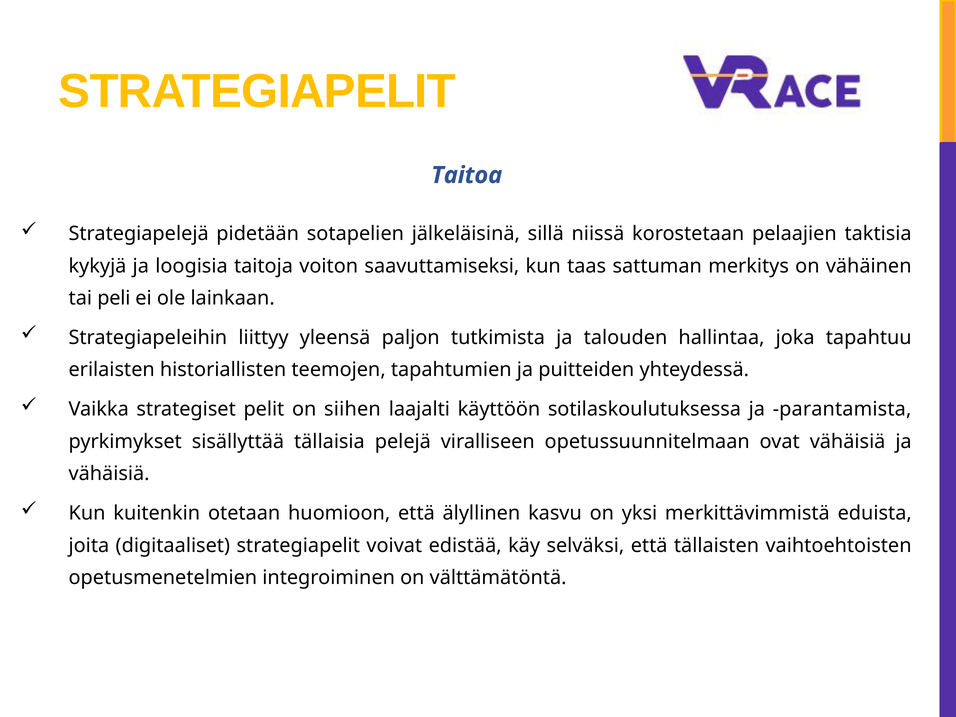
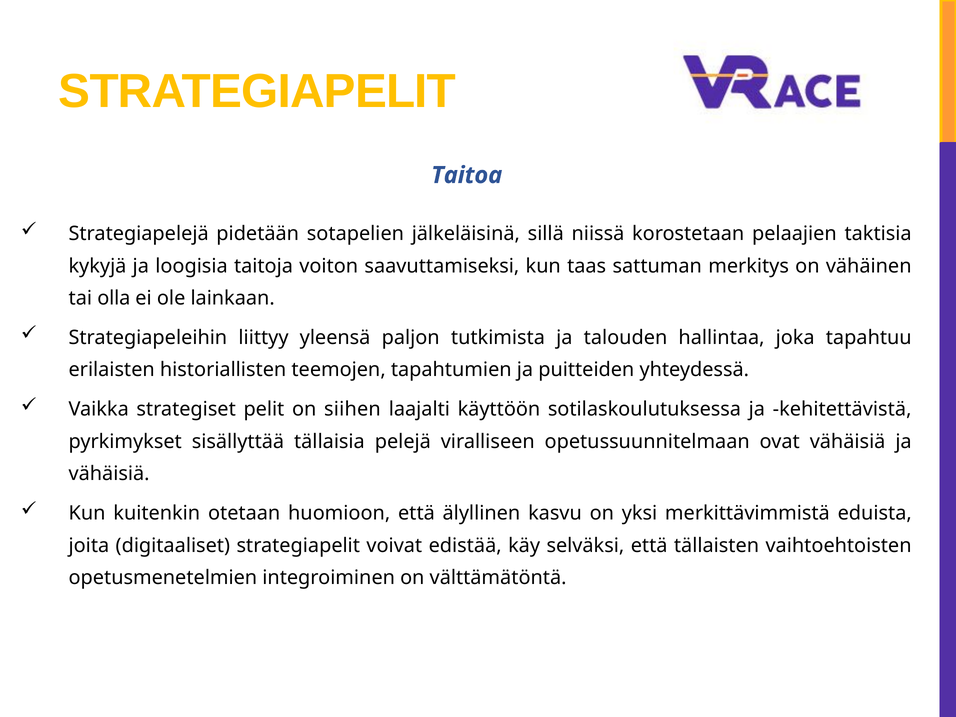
peli: peli -> olla
parantamista: parantamista -> kehitettävistä
